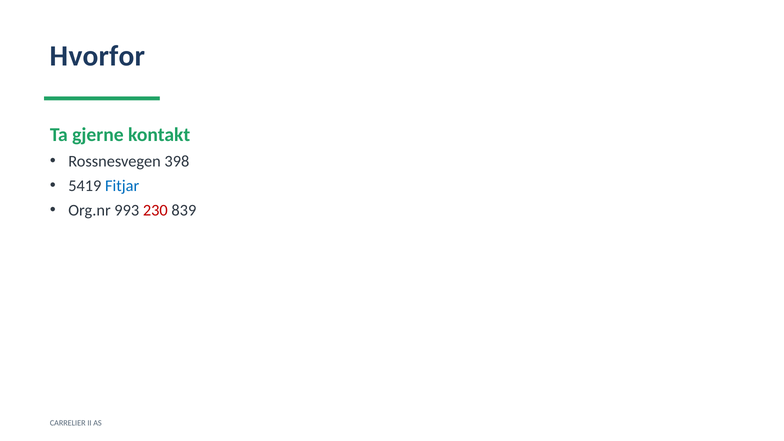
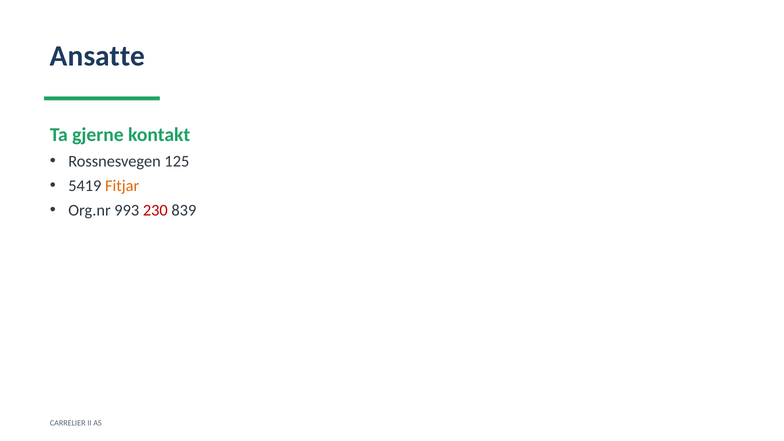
Hvorfor: Hvorfor -> Ansatte
398: 398 -> 125
Fitjar colour: blue -> orange
